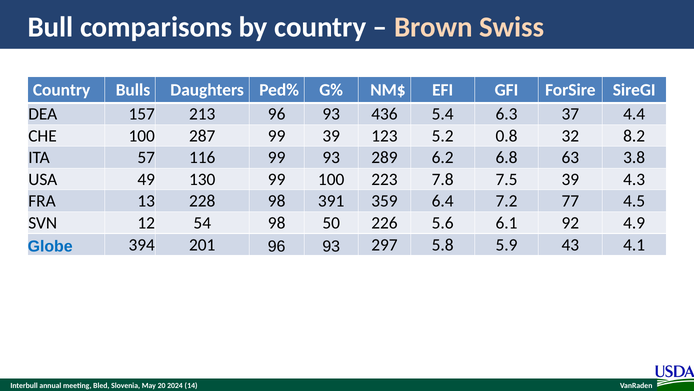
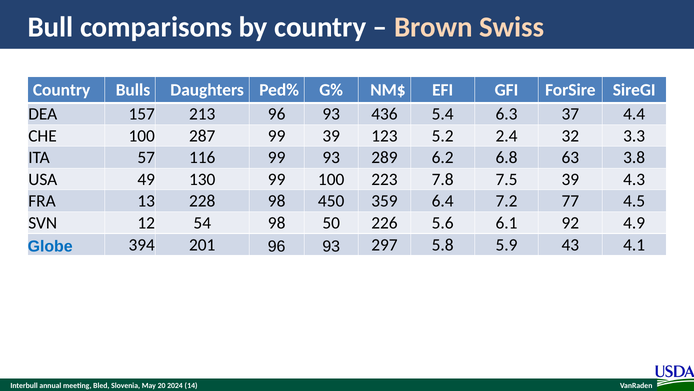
0.8: 0.8 -> 2.4
8.2: 8.2 -> 3.3
391: 391 -> 450
